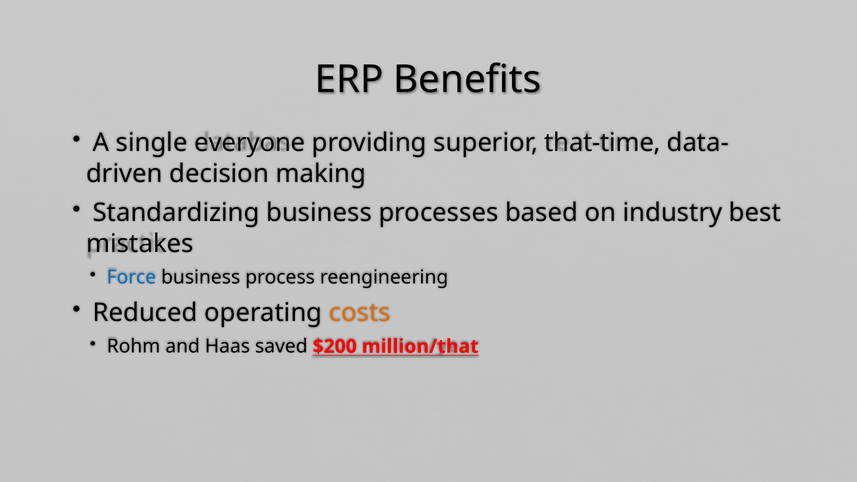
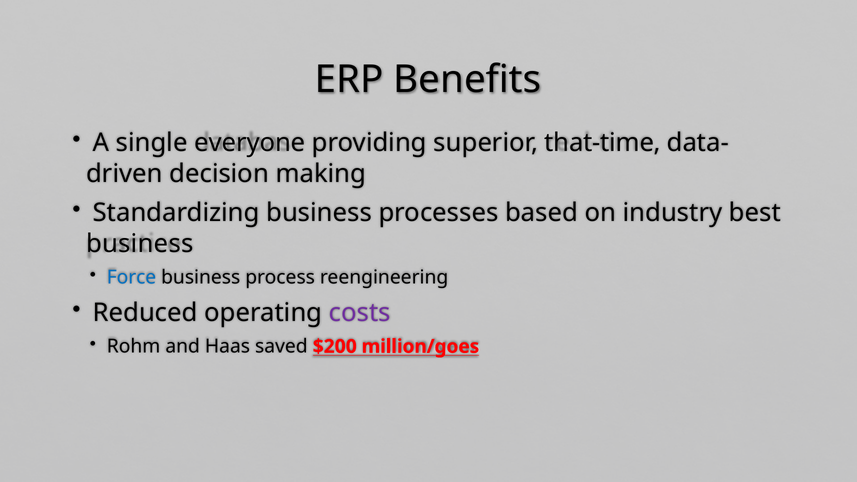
mistakes at (140, 244): mistakes -> business
costs colour: orange -> purple
million/that: million/that -> million/goes
